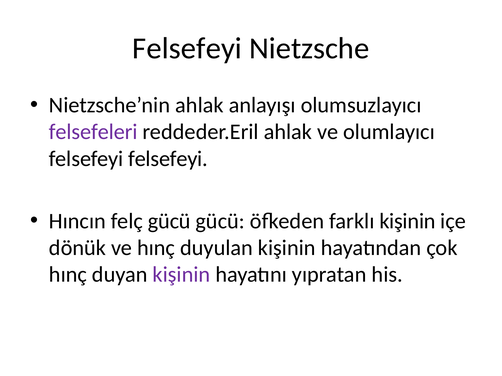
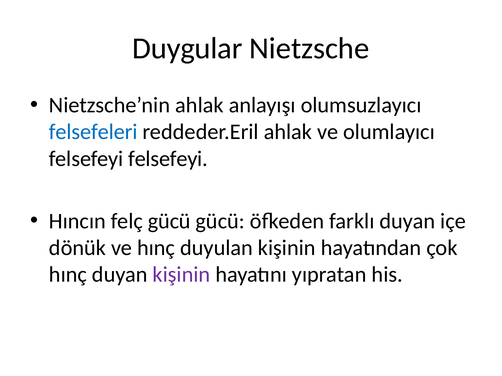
Felsefeyi at (187, 49): Felsefeyi -> Duygular
felsefeleri colour: purple -> blue
farklı kişinin: kişinin -> duyan
